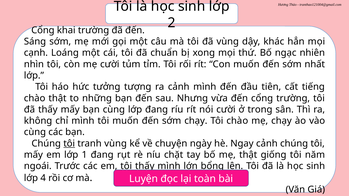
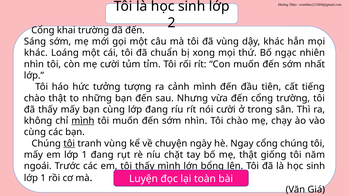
cạnh at (36, 53): cạnh -> khác
mình at (83, 121) underline: none -> present
sớm chạy: chạy -> nhìn
Ngay cảnh: cảnh -> cổng
4 at (43, 178): 4 -> 1
